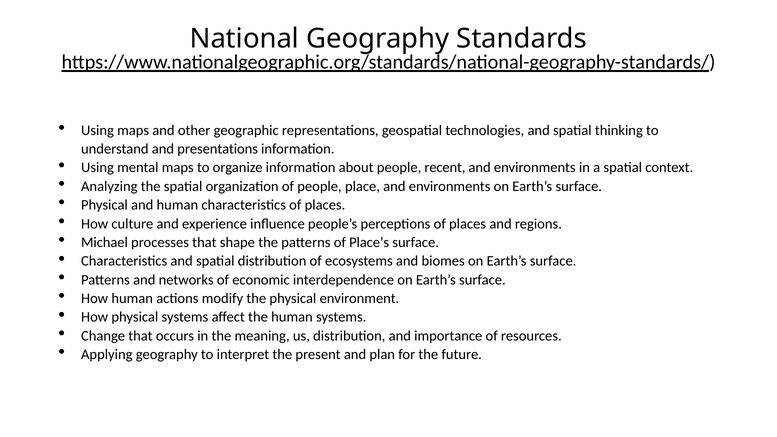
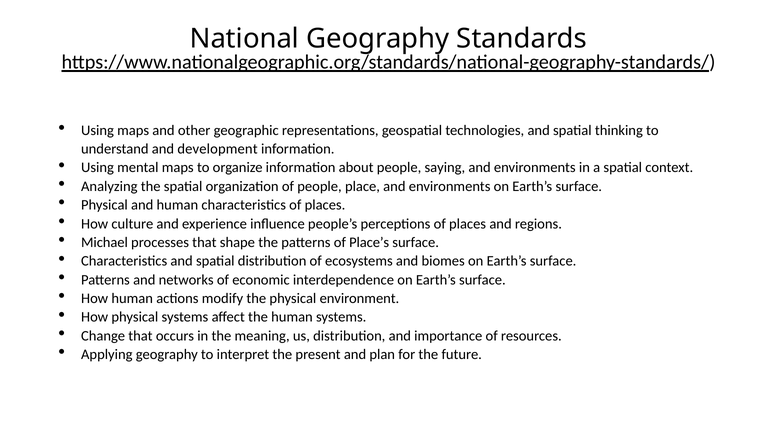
presentations: presentations -> development
recent: recent -> saying
